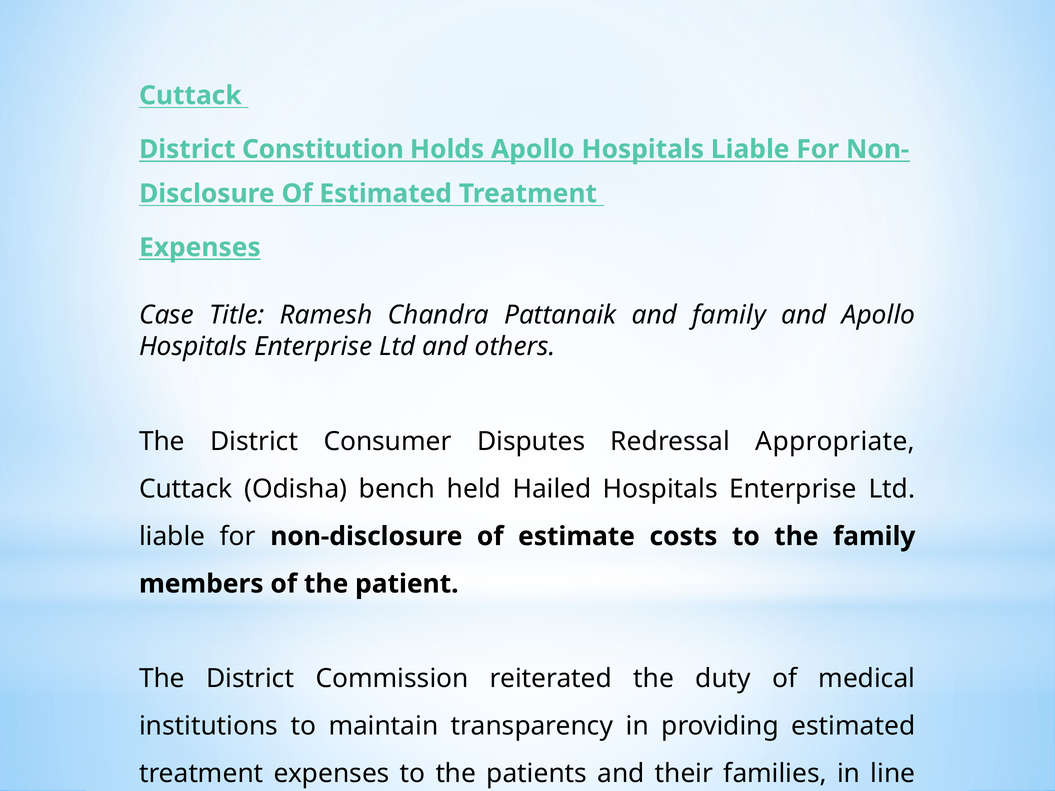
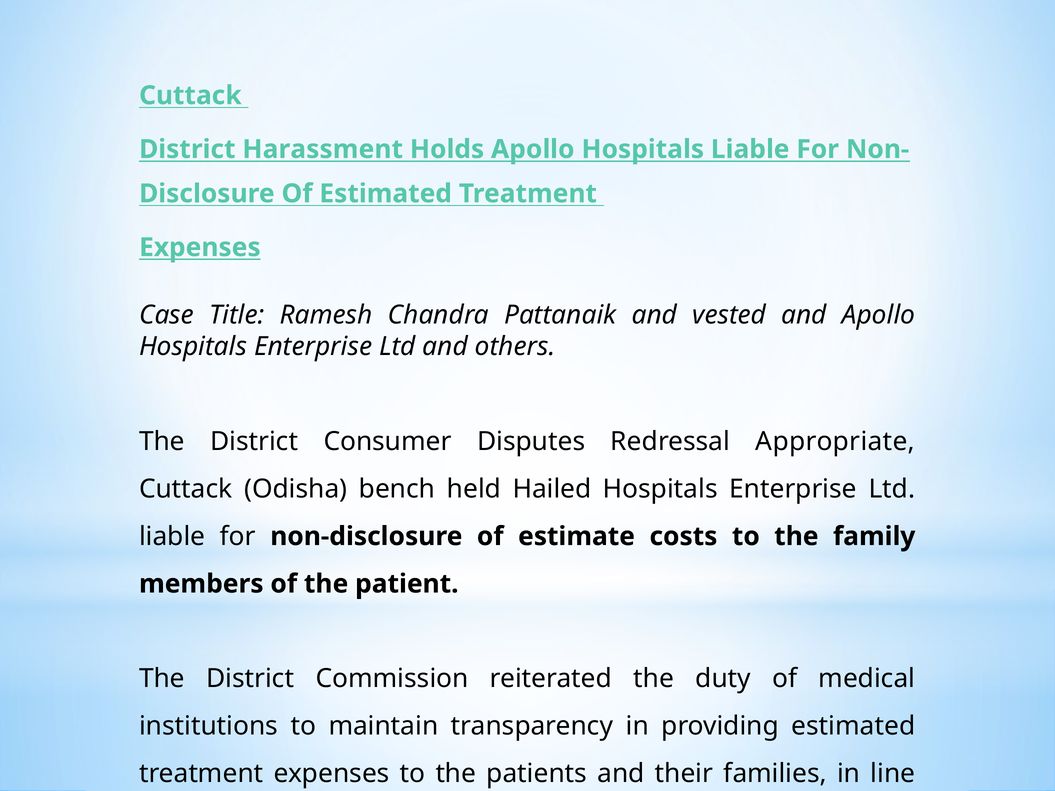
Constitution: Constitution -> Harassment
and family: family -> vested
